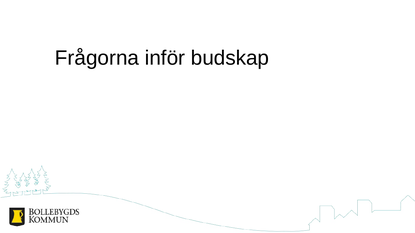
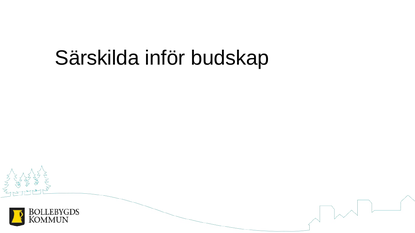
Frågorna: Frågorna -> Särskilda
